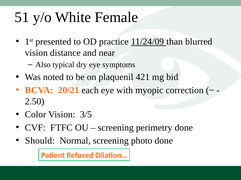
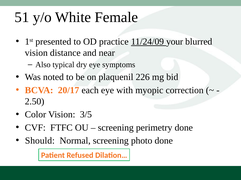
than: than -> your
421: 421 -> 226
20/21: 20/21 -> 20/17
